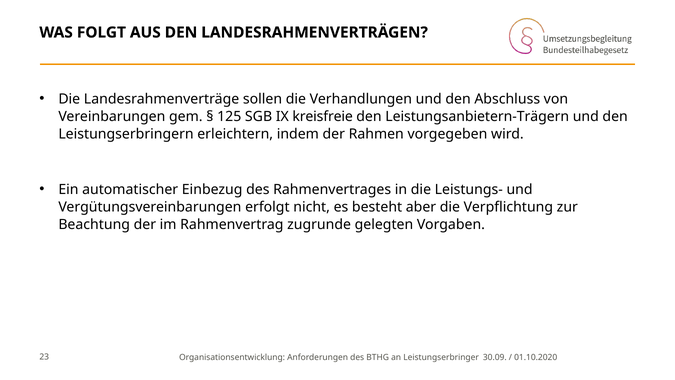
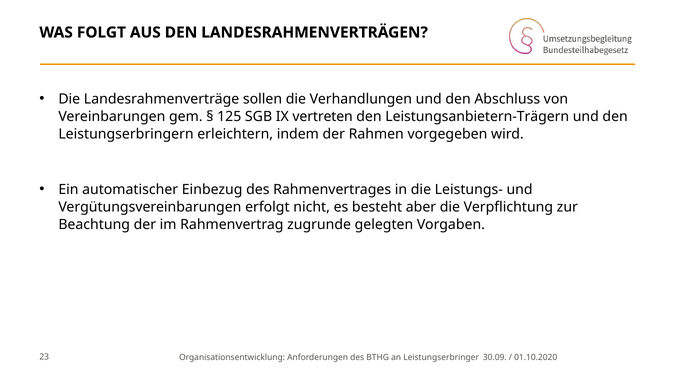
kreisfreie: kreisfreie -> vertreten
